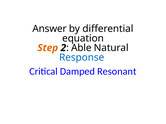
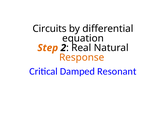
Answer: Answer -> Circuits
Able: Able -> Real
Response colour: blue -> orange
